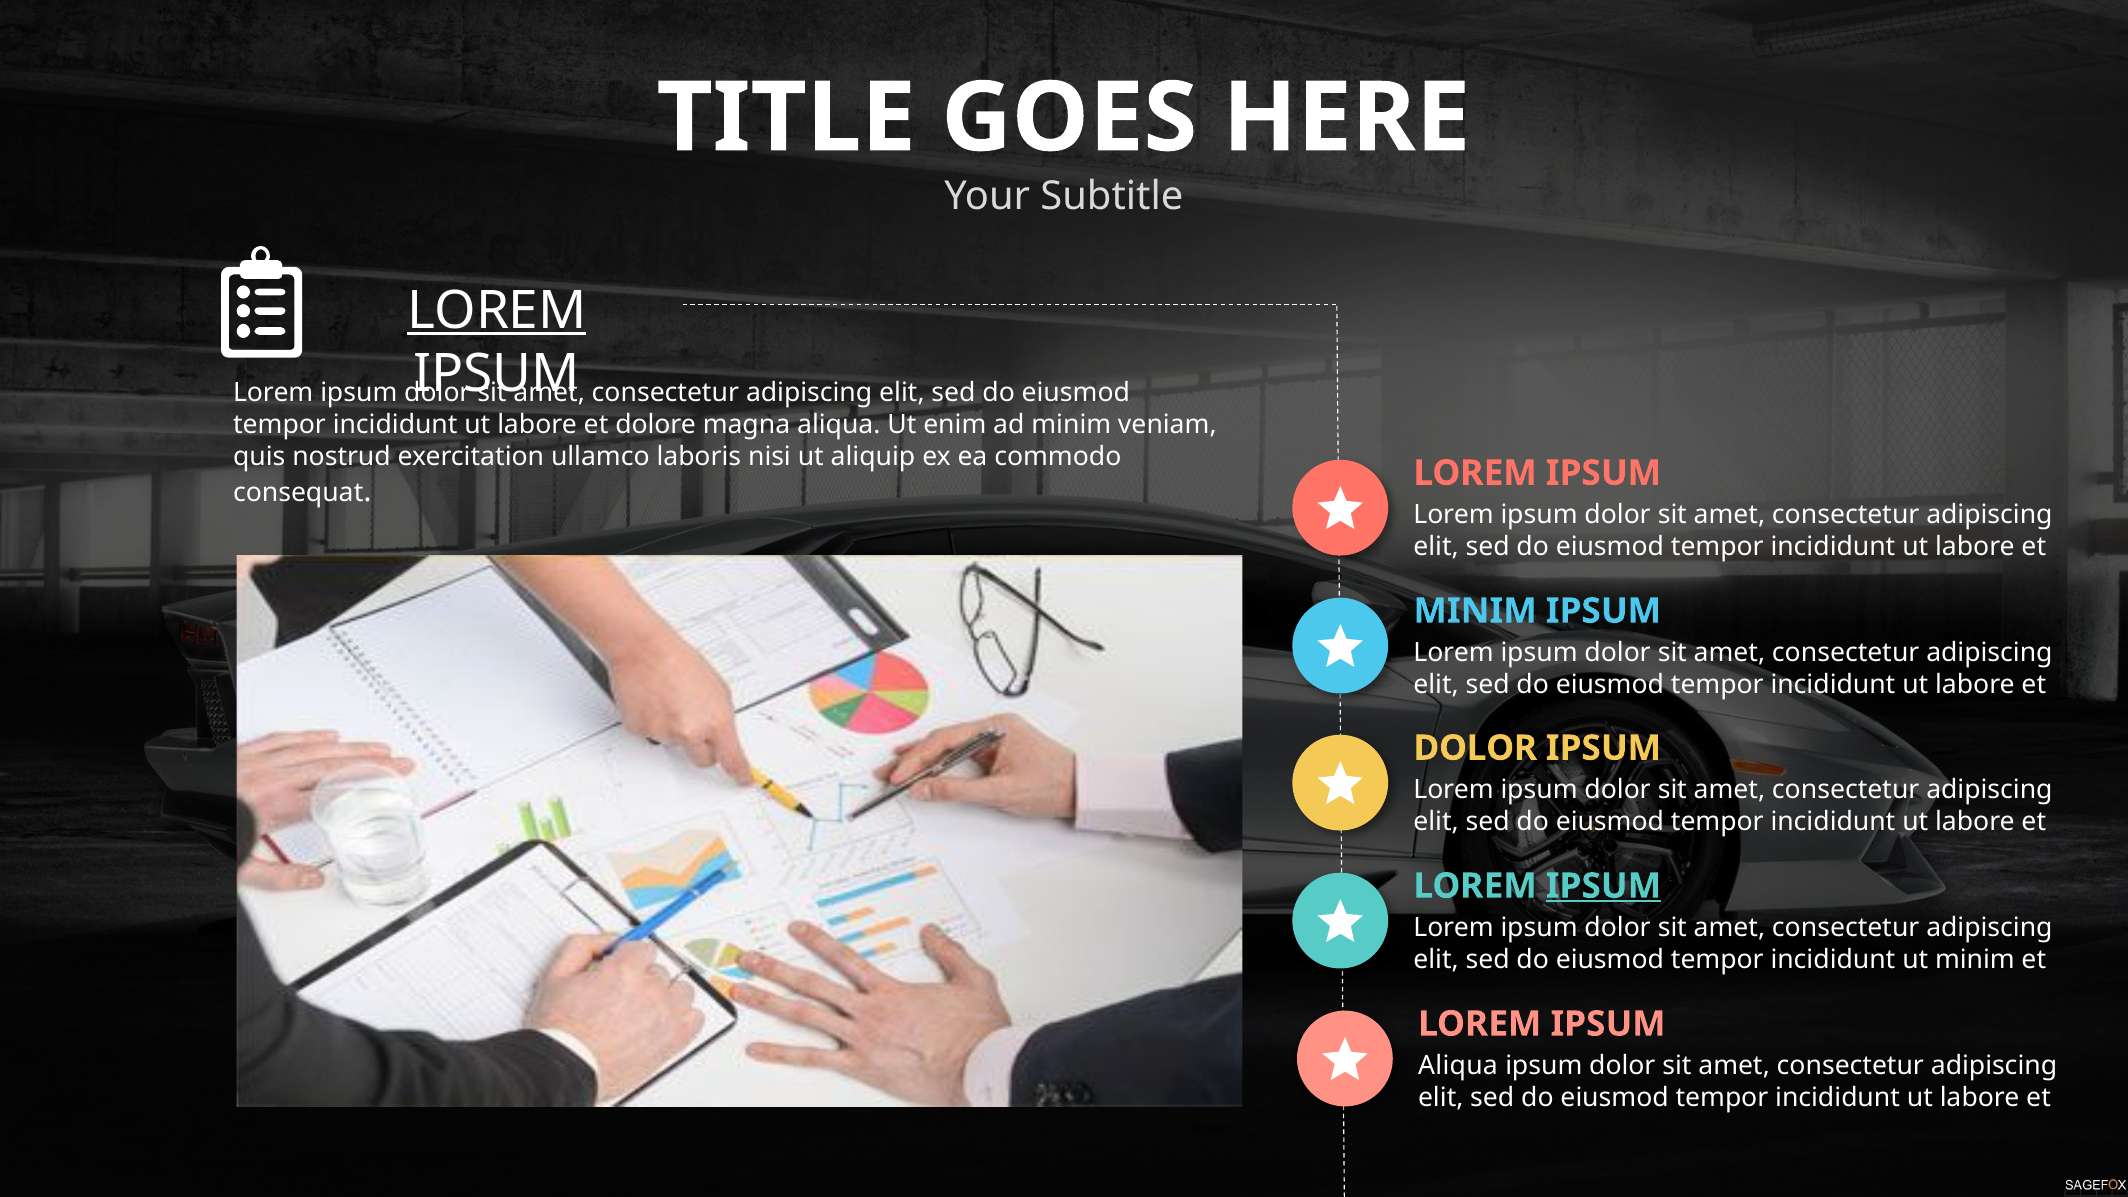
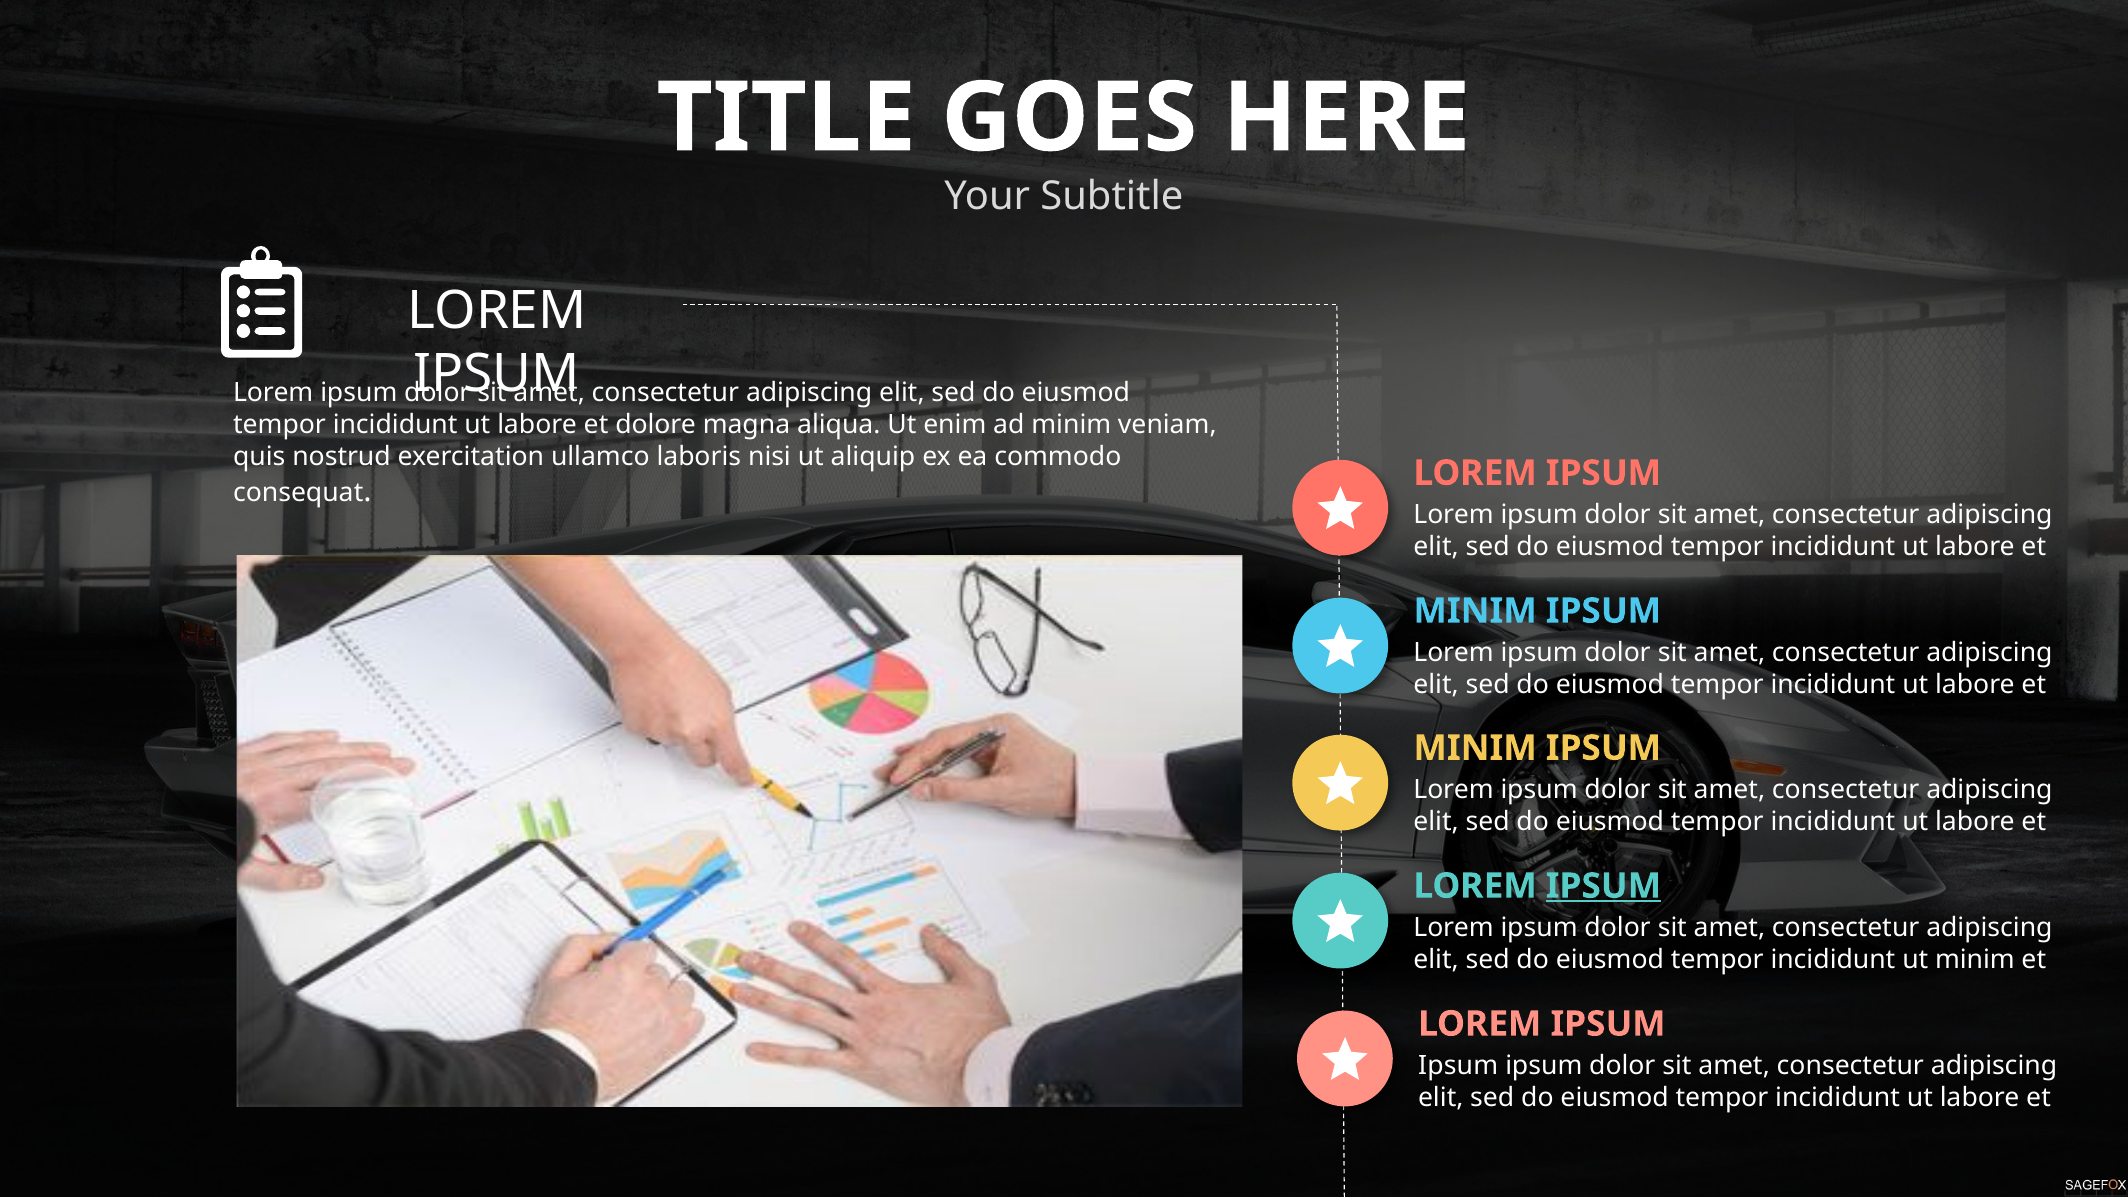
LOREM at (497, 310) underline: present -> none
DOLOR at (1475, 748): DOLOR -> MINIM
Aliqua at (1458, 1066): Aliqua -> Ipsum
